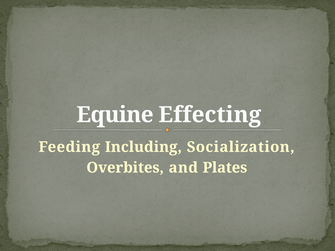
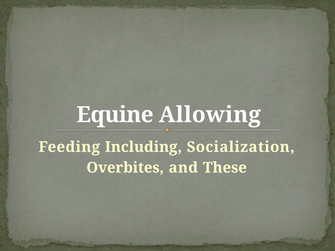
Effecting: Effecting -> Allowing
Plates: Plates -> These
